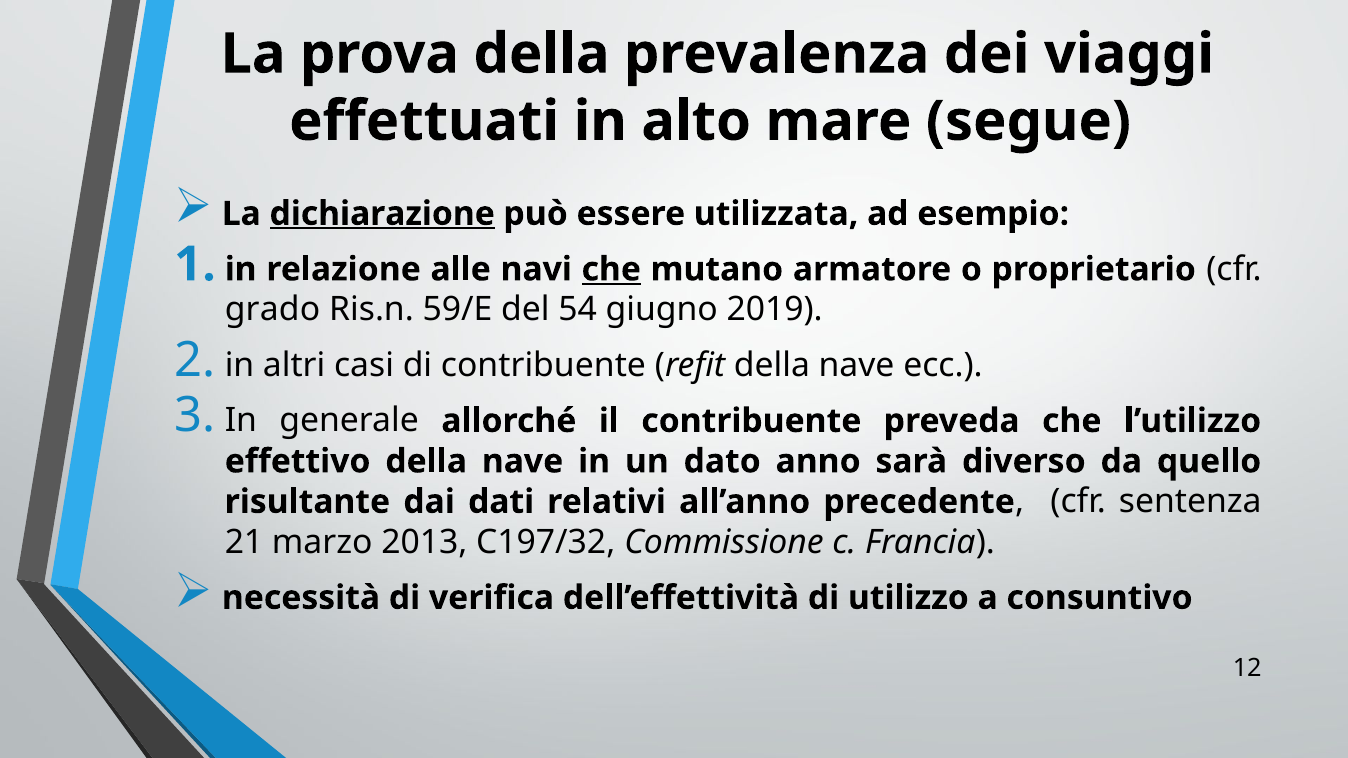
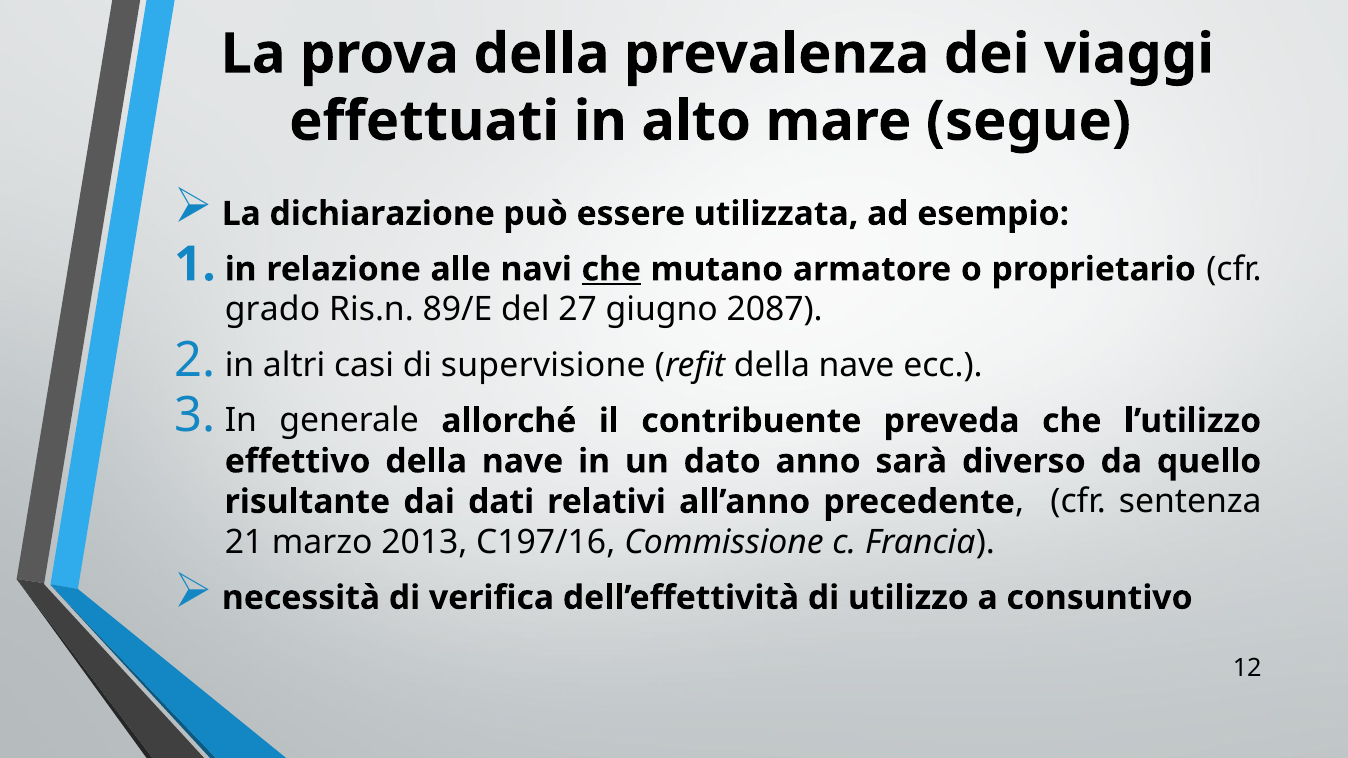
dichiarazione underline: present -> none
59/E: 59/E -> 89/E
54: 54 -> 27
2019: 2019 -> 2087
di contribuente: contribuente -> supervisione
C197/32: C197/32 -> C197/16
